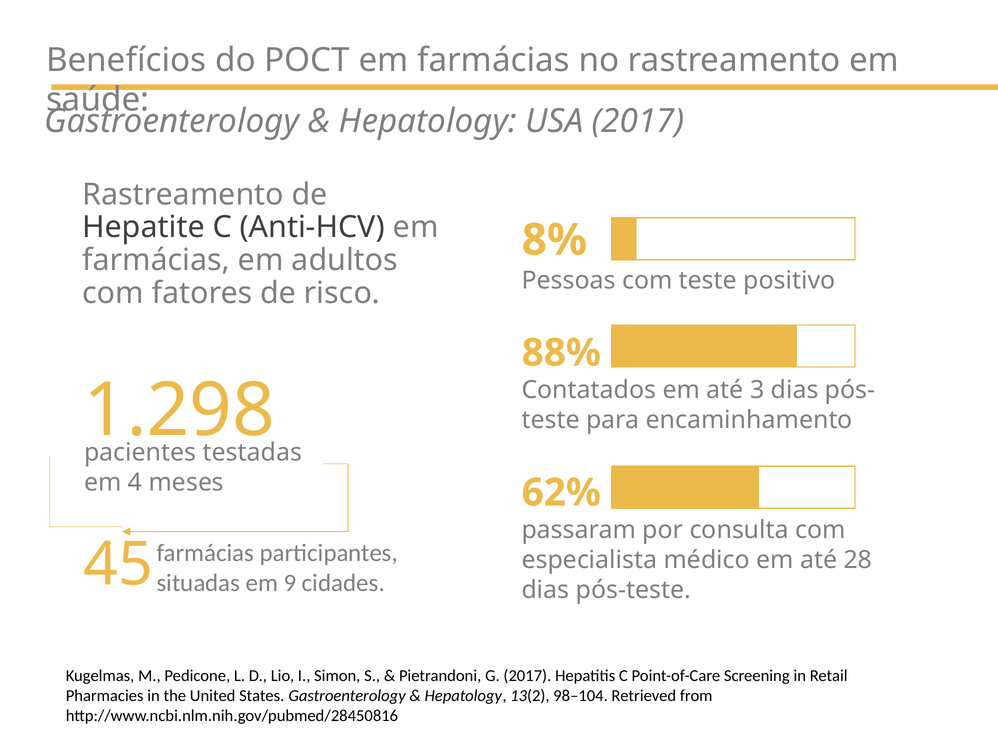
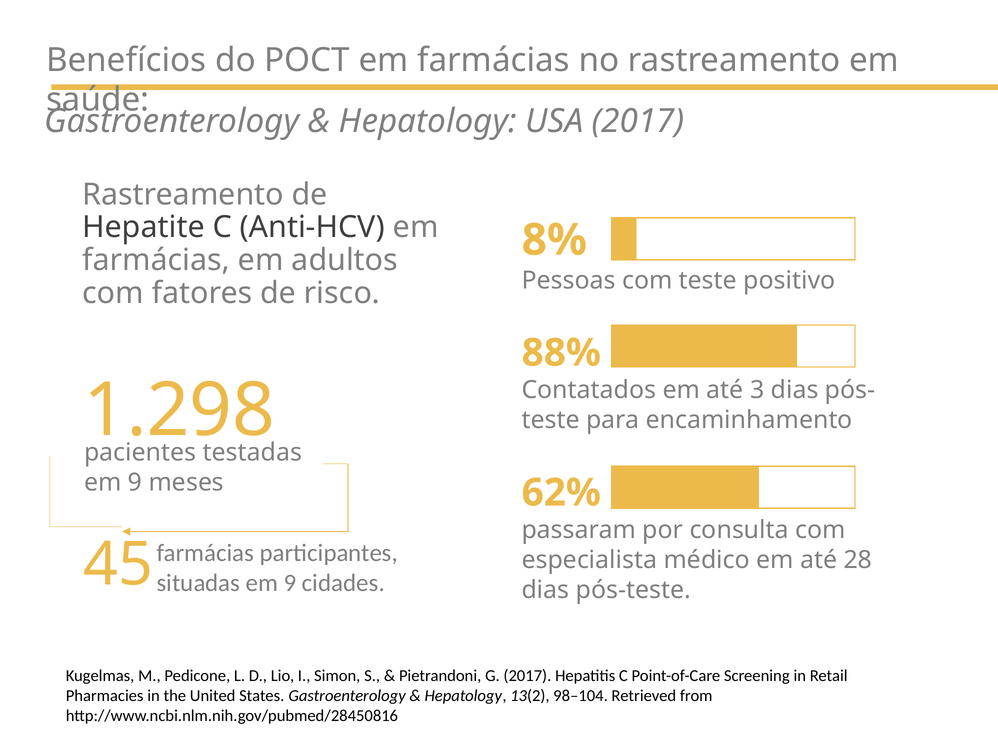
4 at (135, 482): 4 -> 9
